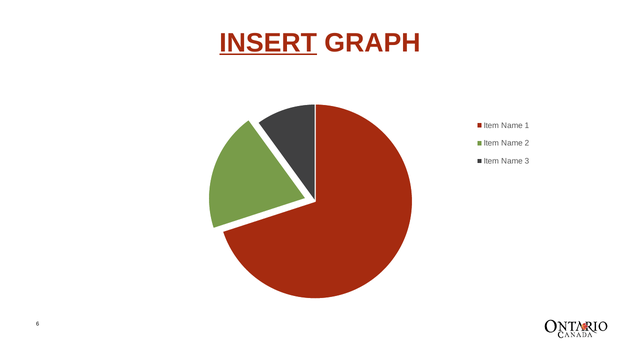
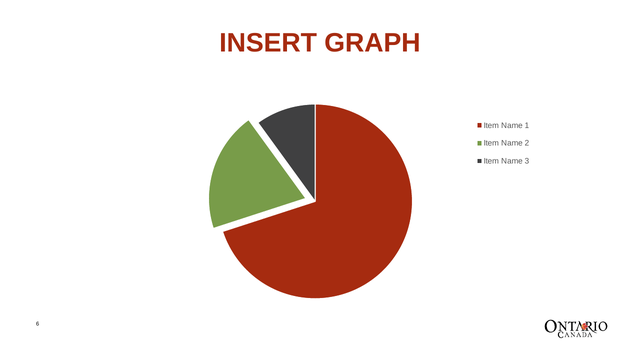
INSERT underline: present -> none
